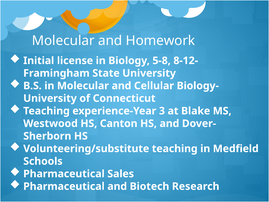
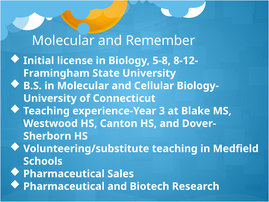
Homework: Homework -> Remember
